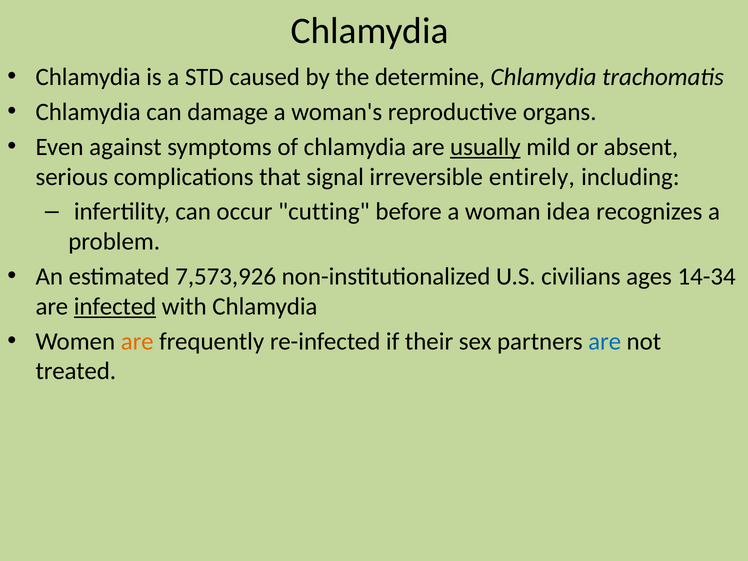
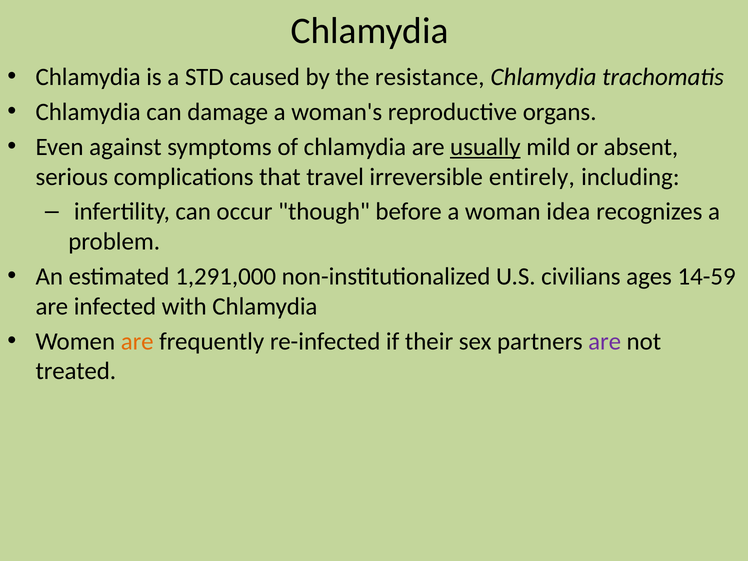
determine: determine -> resistance
signal: signal -> travel
cutting: cutting -> though
7,573,926: 7,573,926 -> 1,291,000
14-34: 14-34 -> 14-59
infected underline: present -> none
are at (605, 341) colour: blue -> purple
